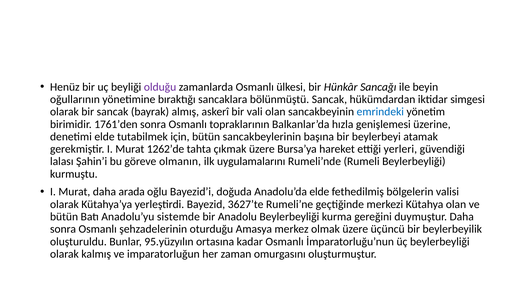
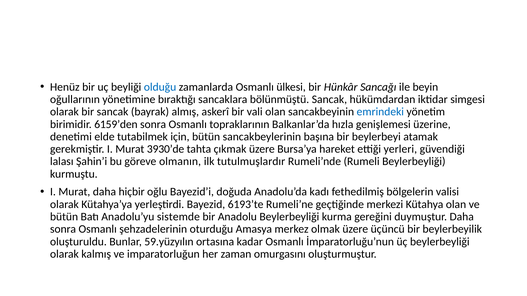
olduğu colour: purple -> blue
1761’den: 1761’den -> 6159’den
1262’de: 1262’de -> 3930’de
uygulamalarını: uygulamalarını -> tutulmuşlardır
arada: arada -> hiçbir
Anadolu’da elde: elde -> kadı
3627’te: 3627’te -> 6193’te
95.yüzyılın: 95.yüzyılın -> 59.yüzyılın
